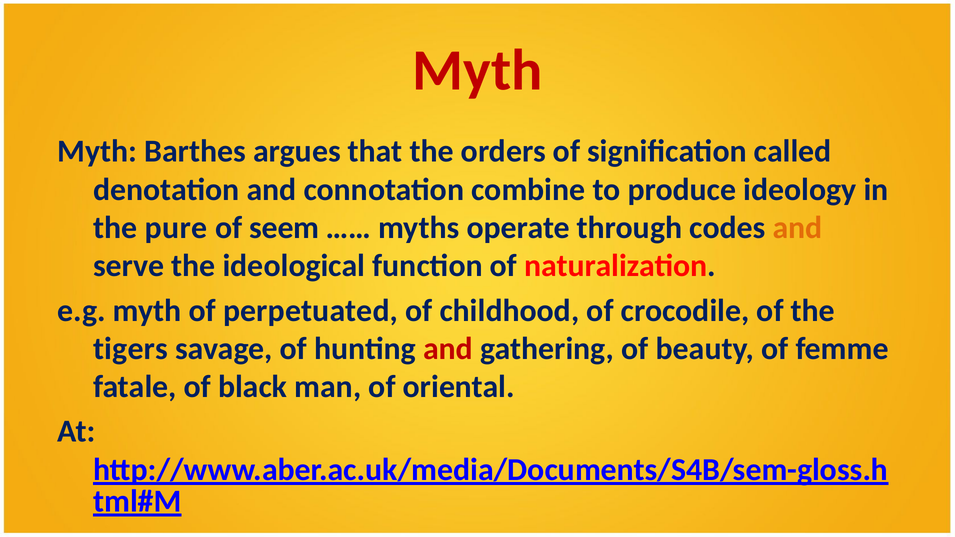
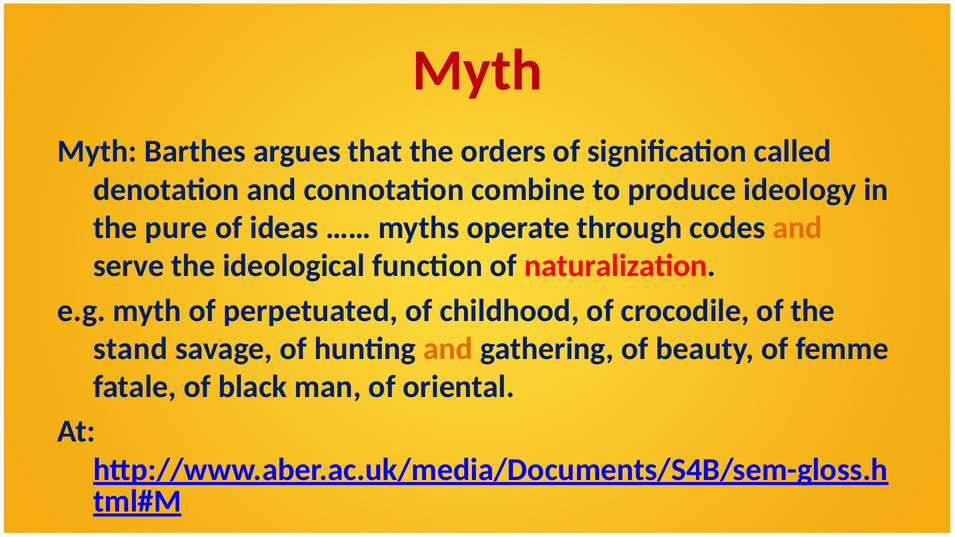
seem: seem -> ideas
tigers: tigers -> stand
and at (448, 349) colour: red -> orange
